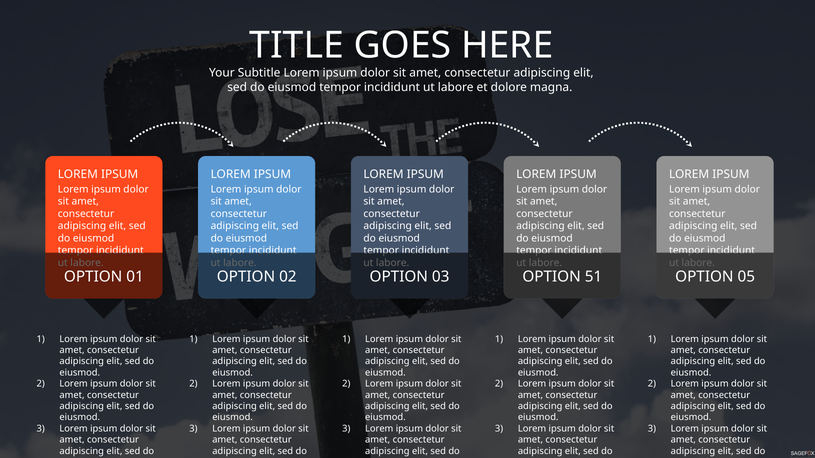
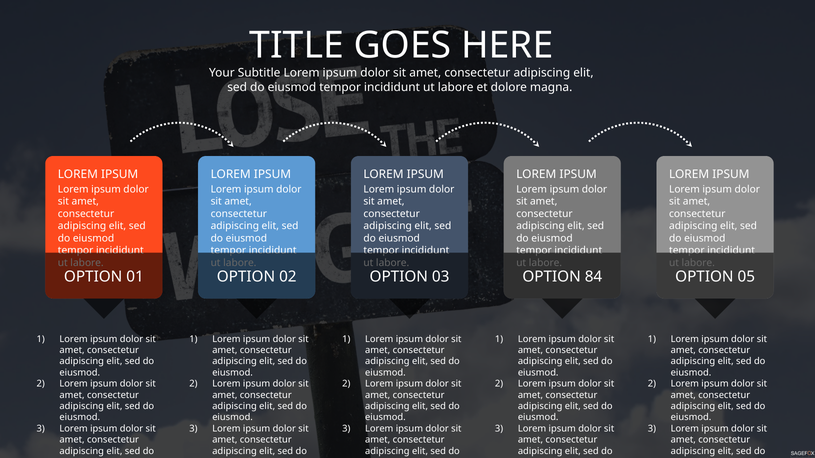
51: 51 -> 84
